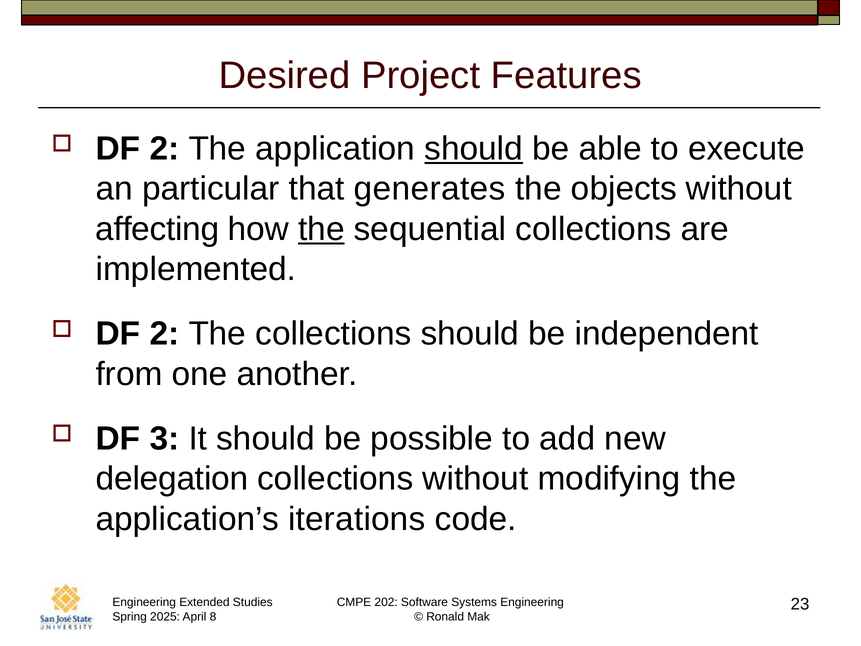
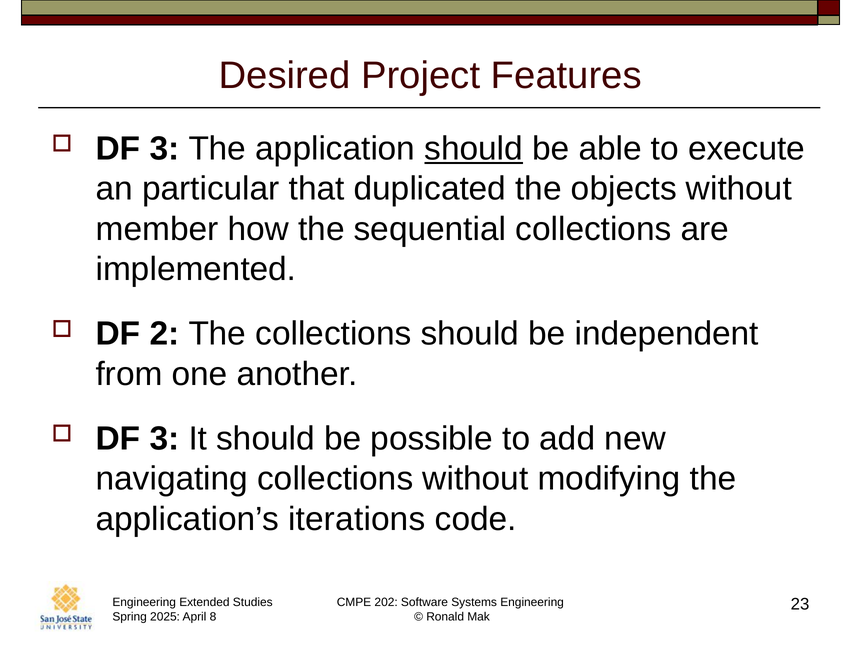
2 at (164, 149): 2 -> 3
generates: generates -> duplicated
affecting: affecting -> member
the at (321, 229) underline: present -> none
delegation: delegation -> navigating
